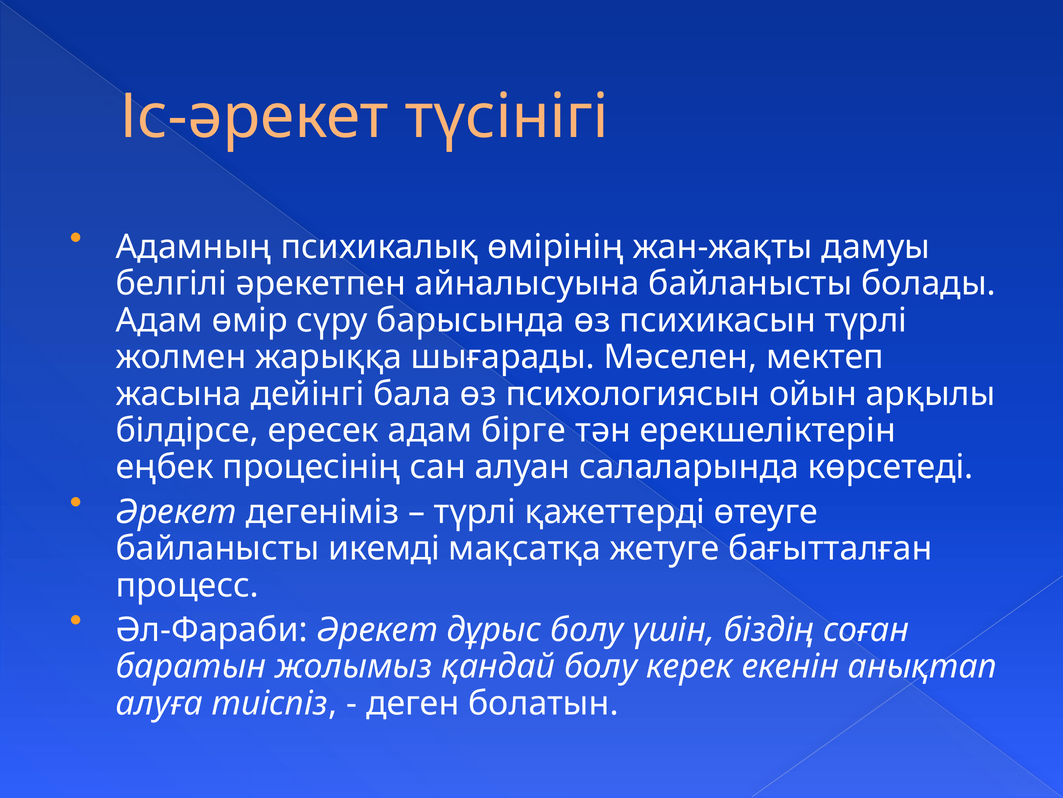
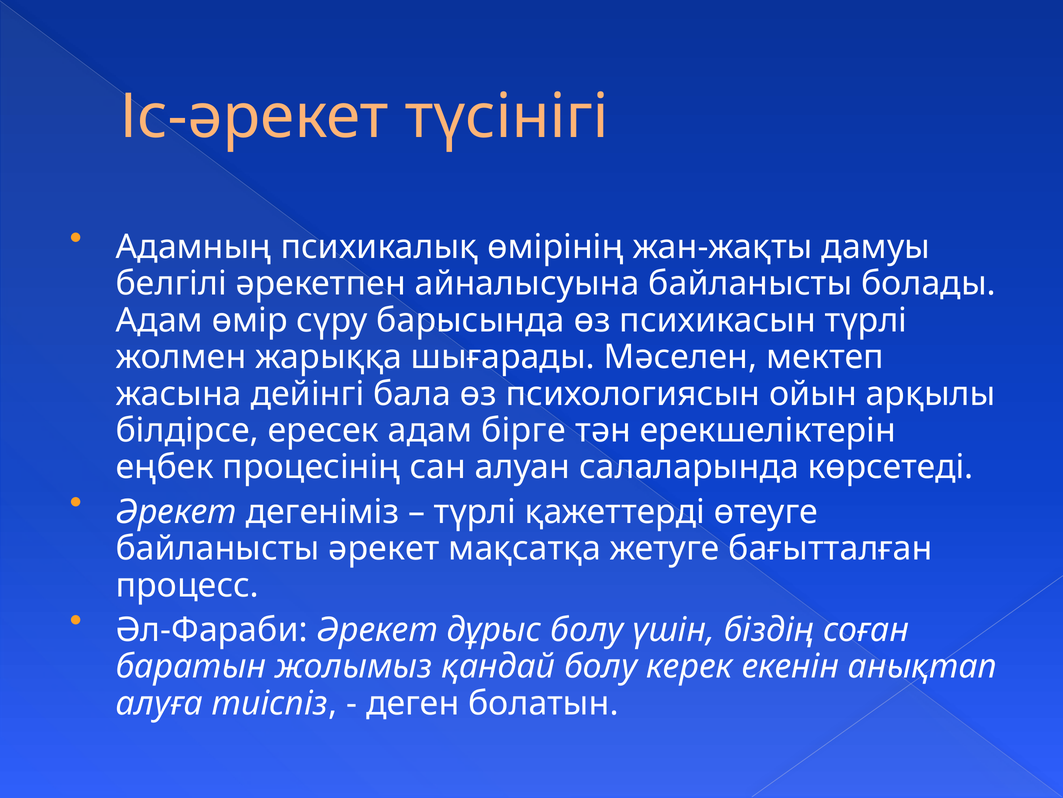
байланысты икемді: икемді -> әрекет
